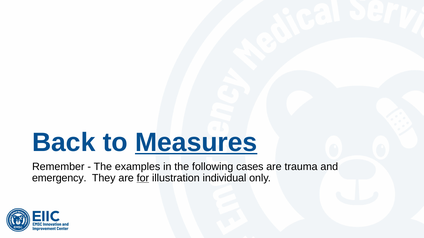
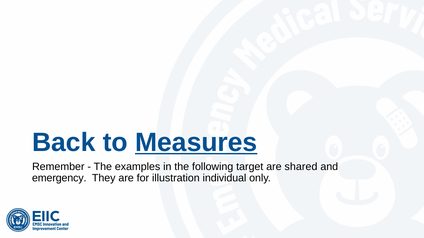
cases: cases -> target
trauma: trauma -> shared
for underline: present -> none
